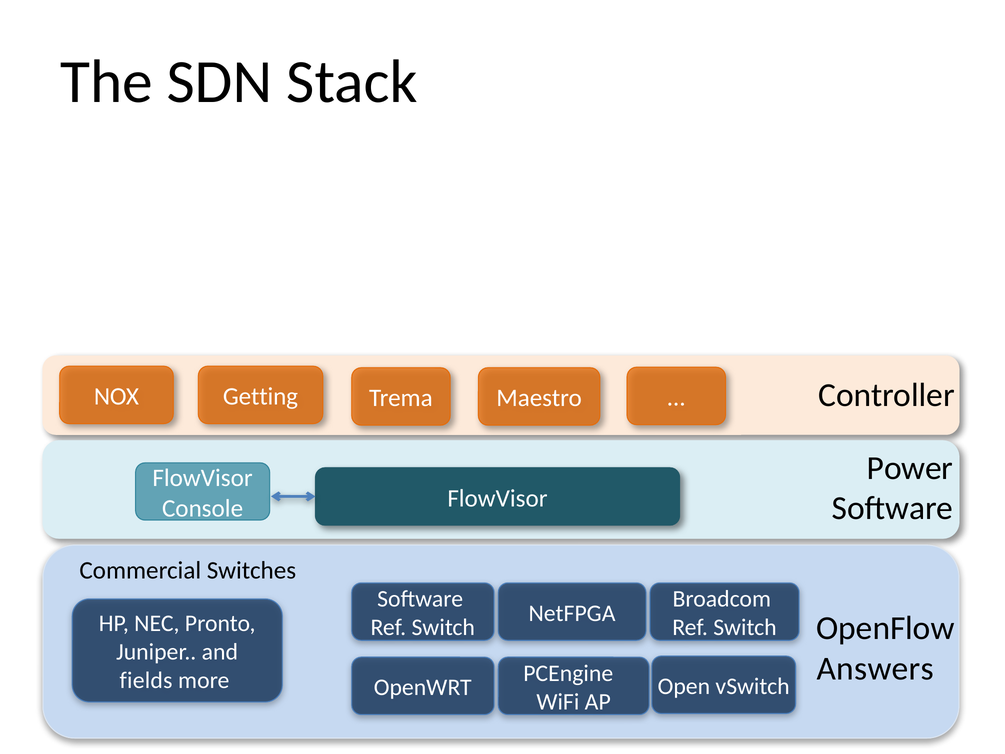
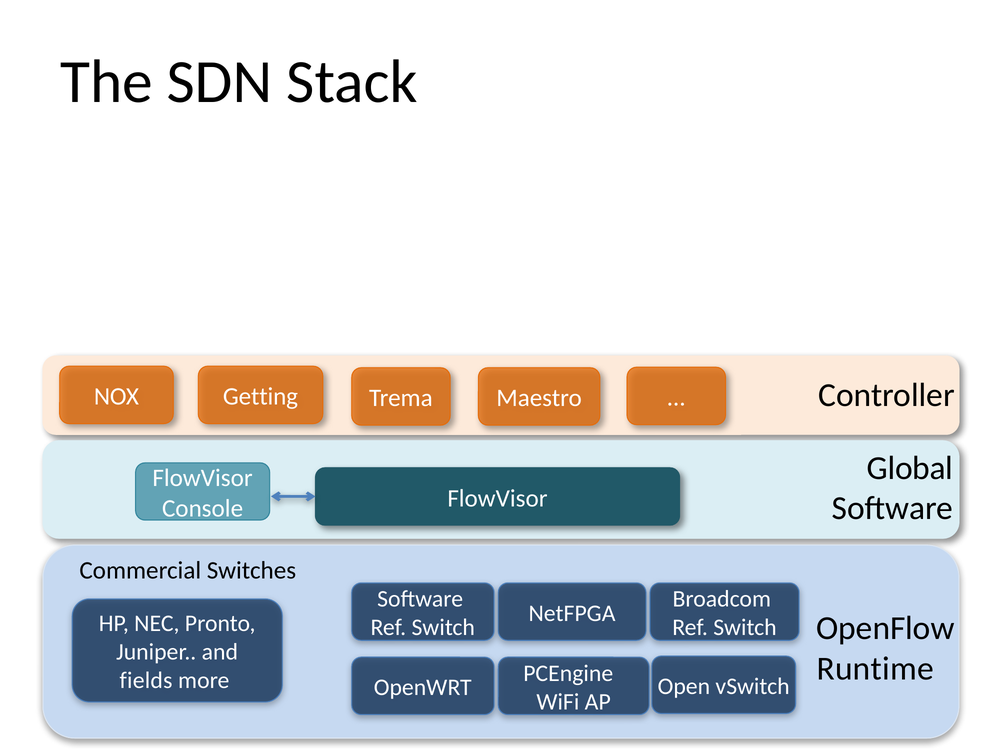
Power: Power -> Global
Answers: Answers -> Runtime
